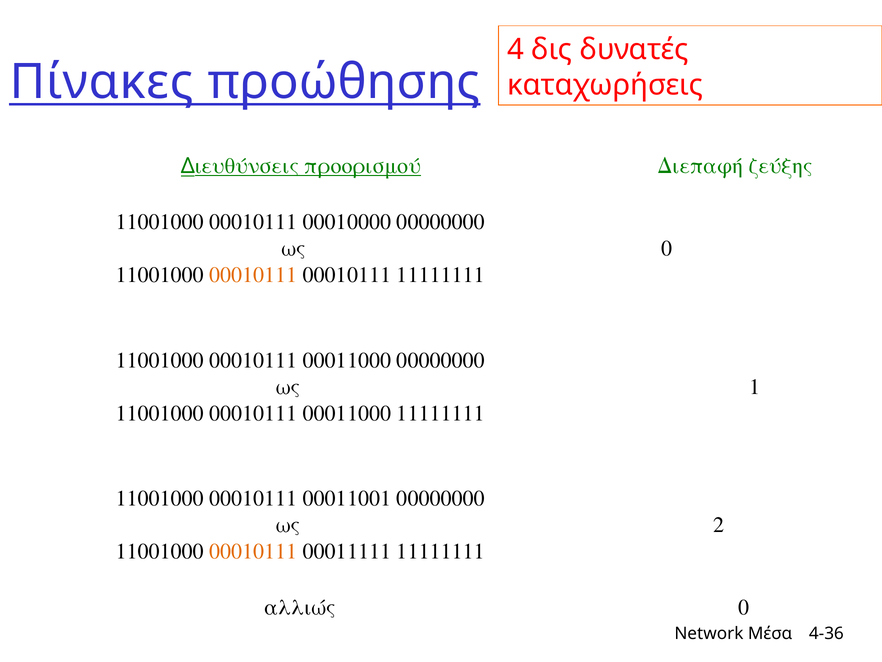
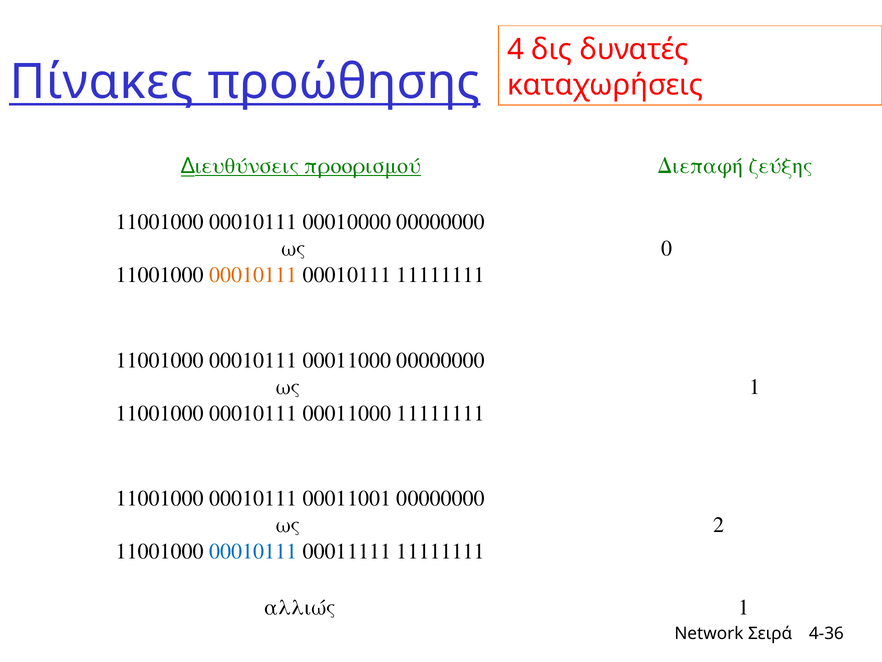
00010111 at (253, 551) colour: orange -> blue
0 at (744, 607): 0 -> 1
Μέσα: Μέσα -> Σειρά
